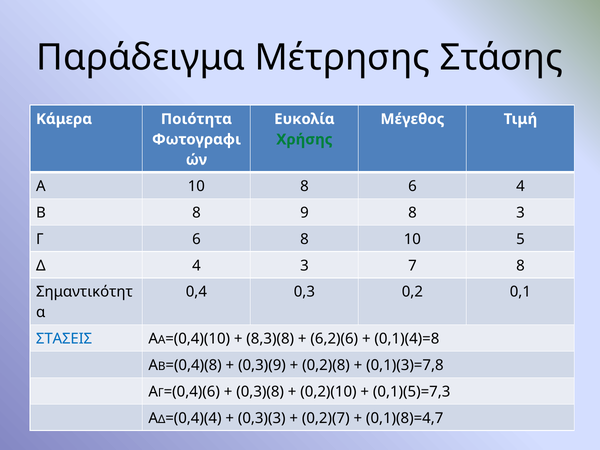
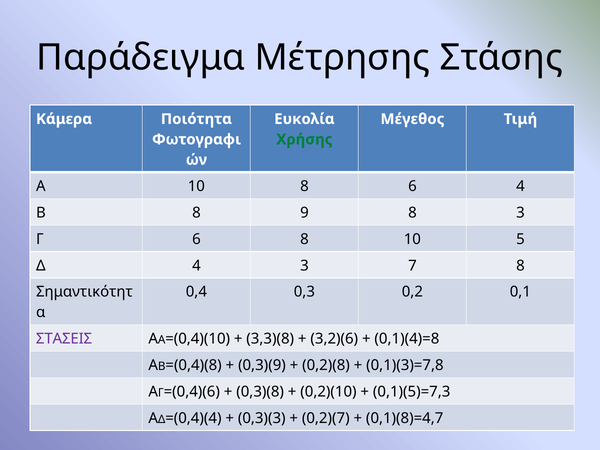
ΣΤΑΣΕΙΣ colour: blue -> purple
8,3)(8: 8,3)(8 -> 3,3)(8
6,2)(6: 6,2)(6 -> 3,2)(6
